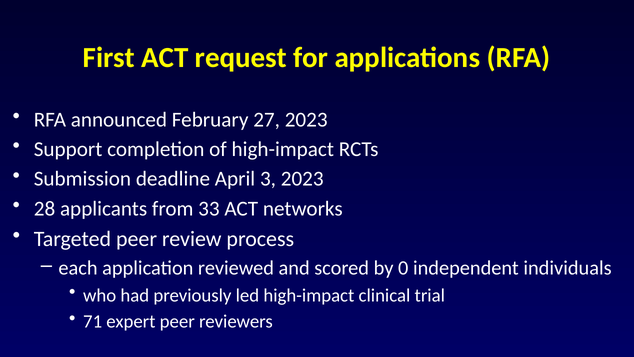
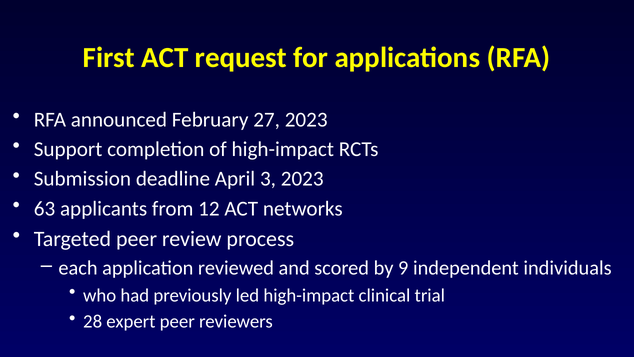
28: 28 -> 63
33: 33 -> 12
0: 0 -> 9
71: 71 -> 28
